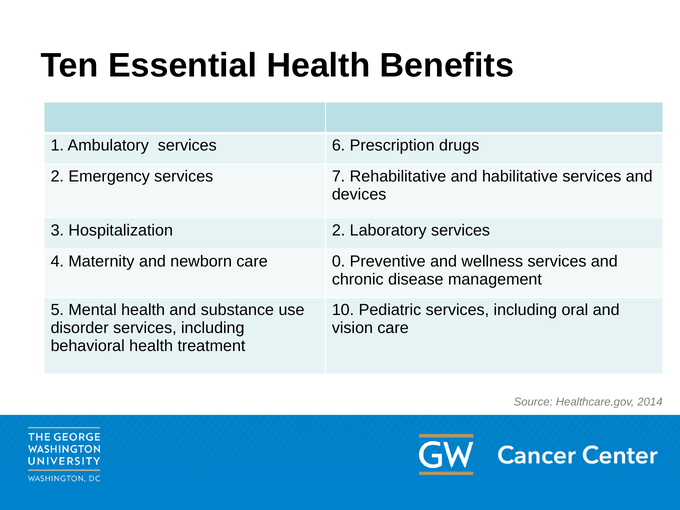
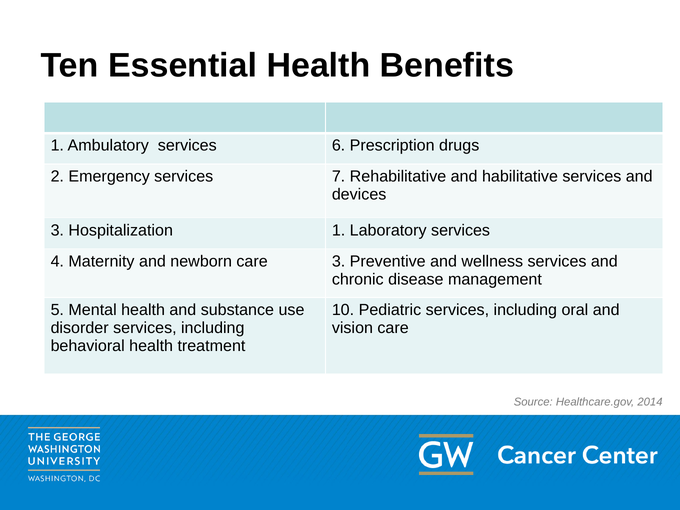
Hospitalization 2: 2 -> 1
care 0: 0 -> 3
